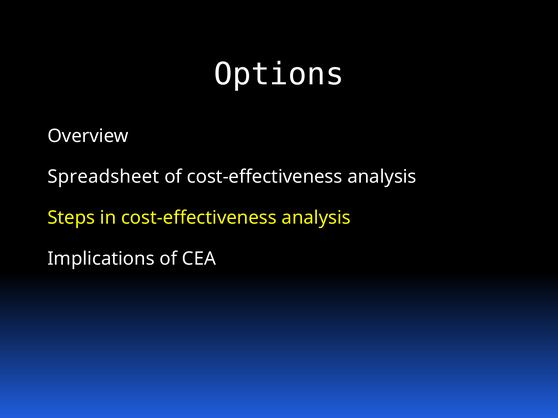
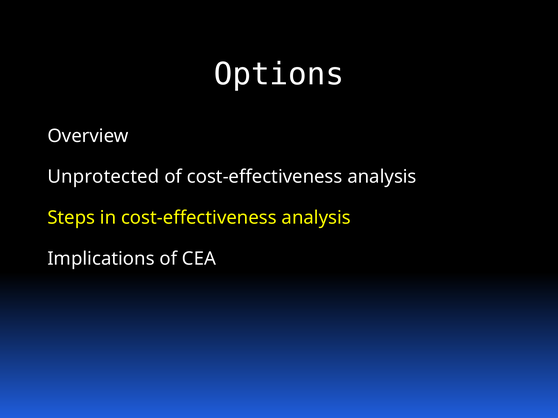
Spreadsheet: Spreadsheet -> Unprotected
